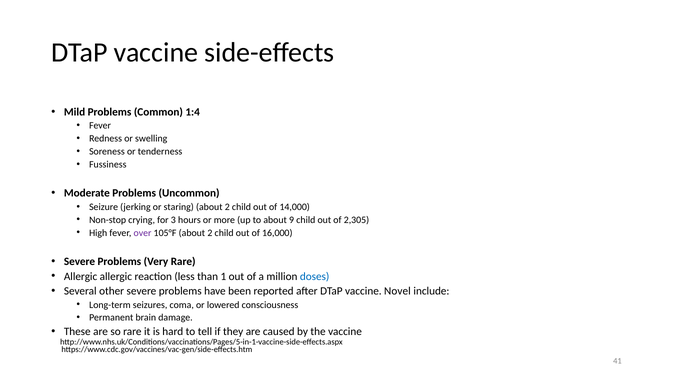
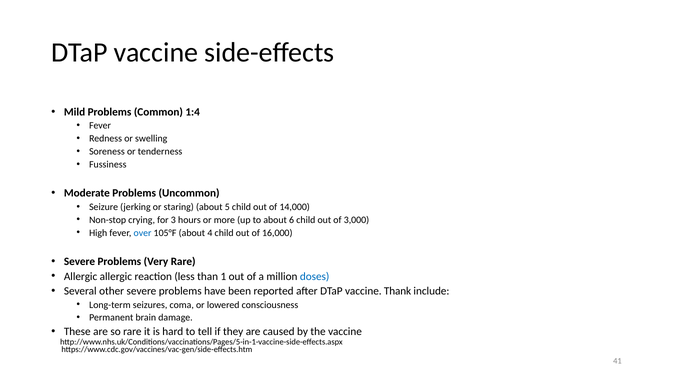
staring about 2: 2 -> 5
9: 9 -> 6
2,305: 2,305 -> 3,000
over colour: purple -> blue
105°F about 2: 2 -> 4
Novel: Novel -> Thank
